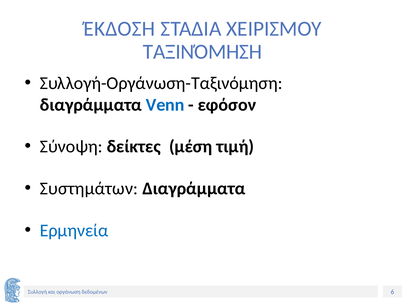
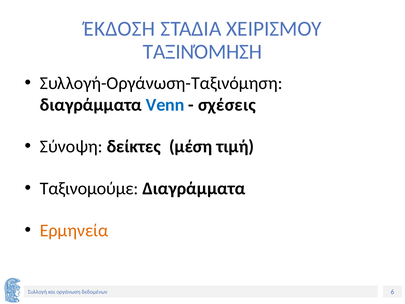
εφόσον: εφόσον -> σχέσεις
Συστημάτων: Συστημάτων -> Ταξινομούμε
Ερμηνεία colour: blue -> orange
